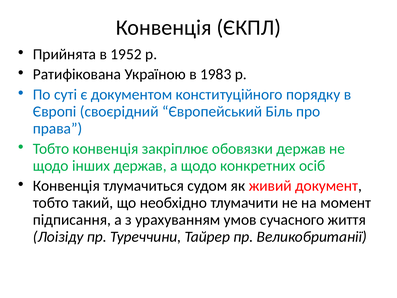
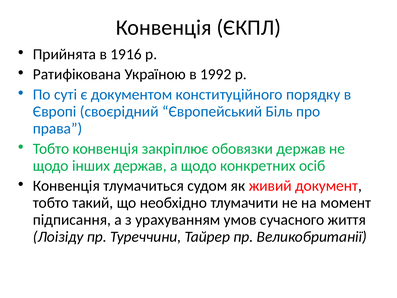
1952: 1952 -> 1916
1983: 1983 -> 1992
